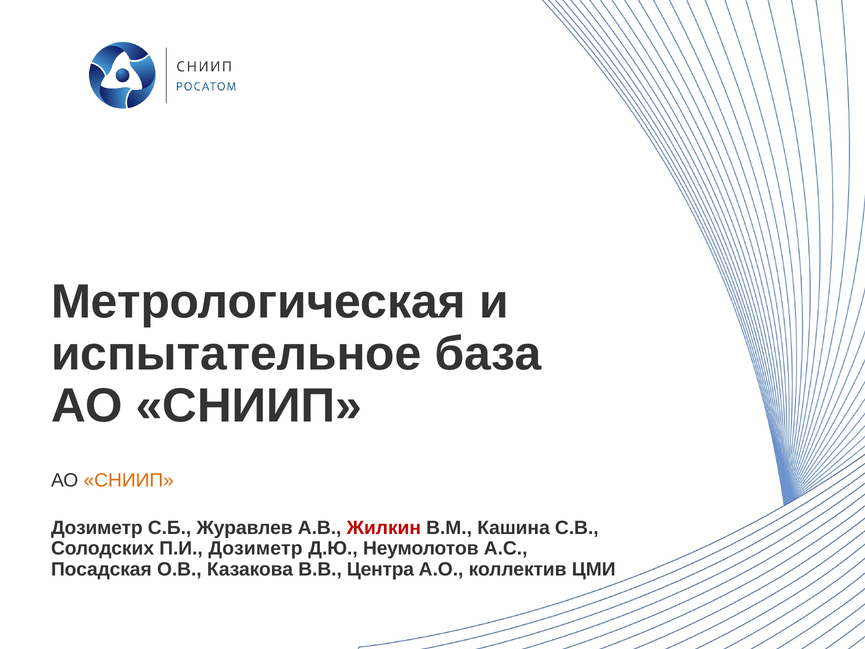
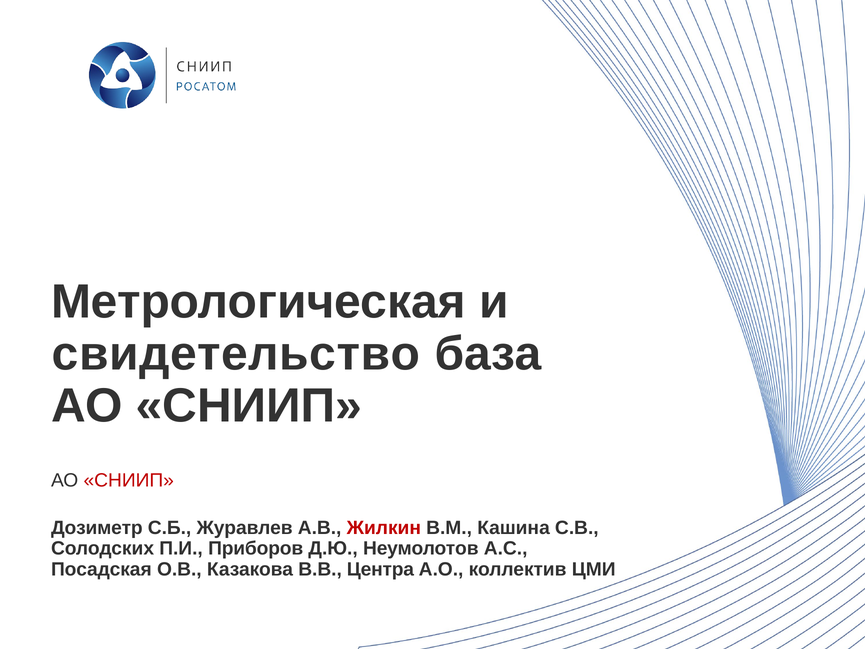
испытательное: испытательное -> свидетельство
СНИИП at (129, 480) colour: orange -> red
П.И Дозиметр: Дозиметр -> Приборов
